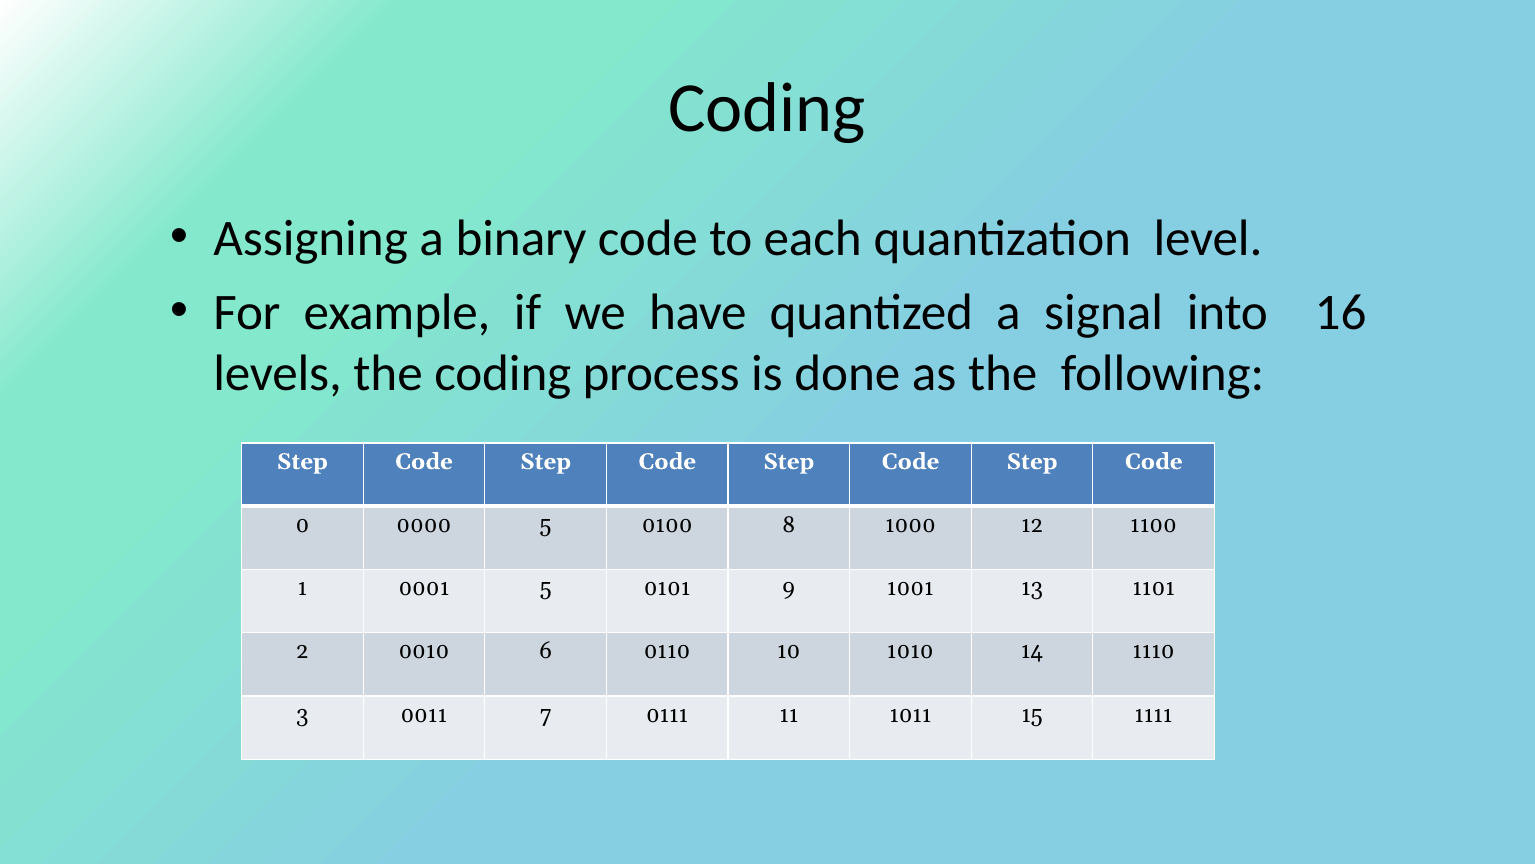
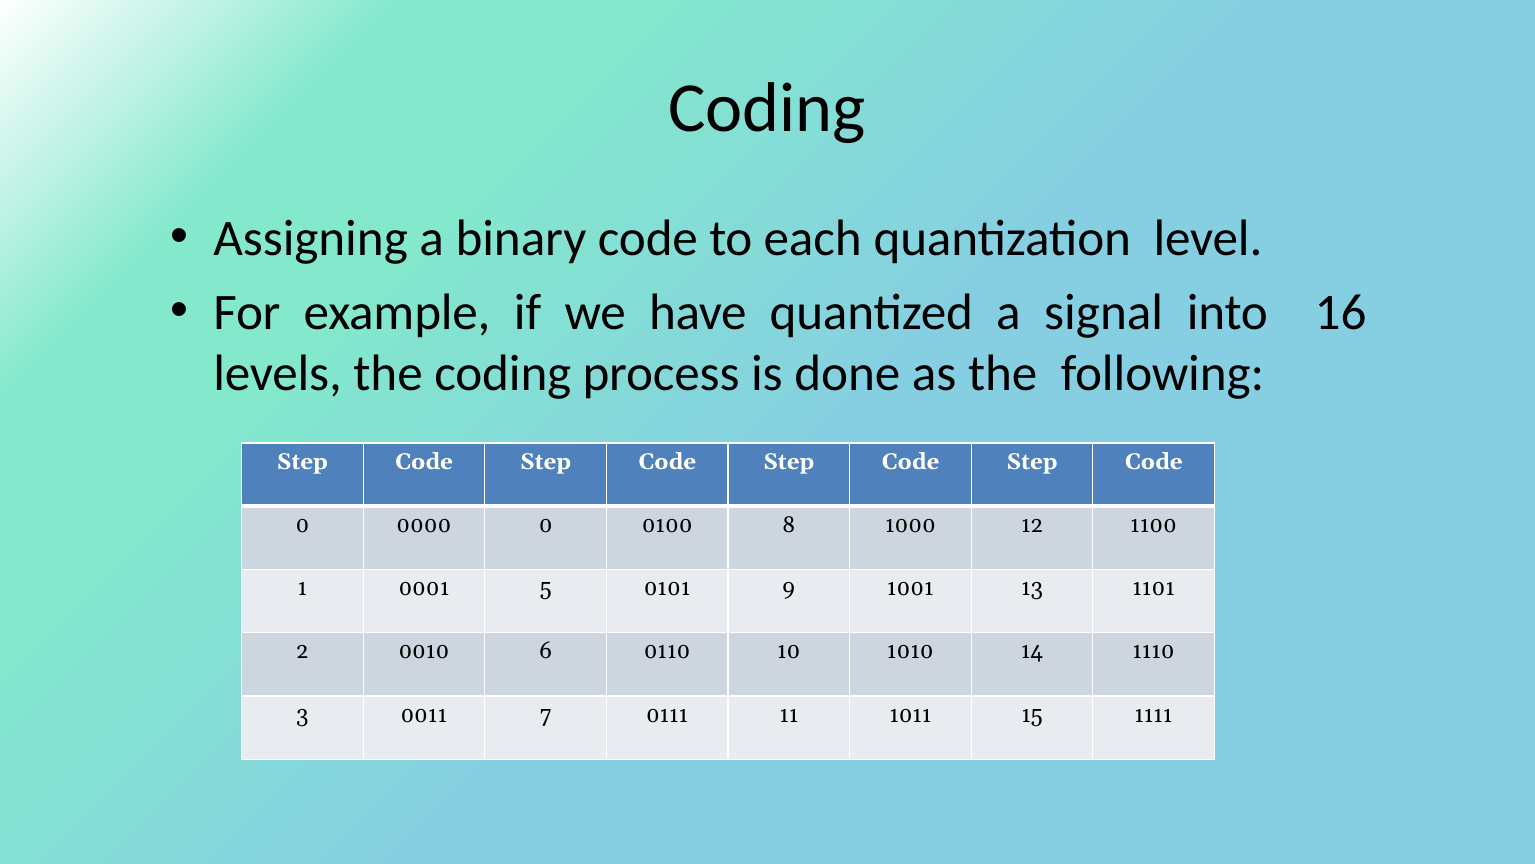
0000 5: 5 -> 0
